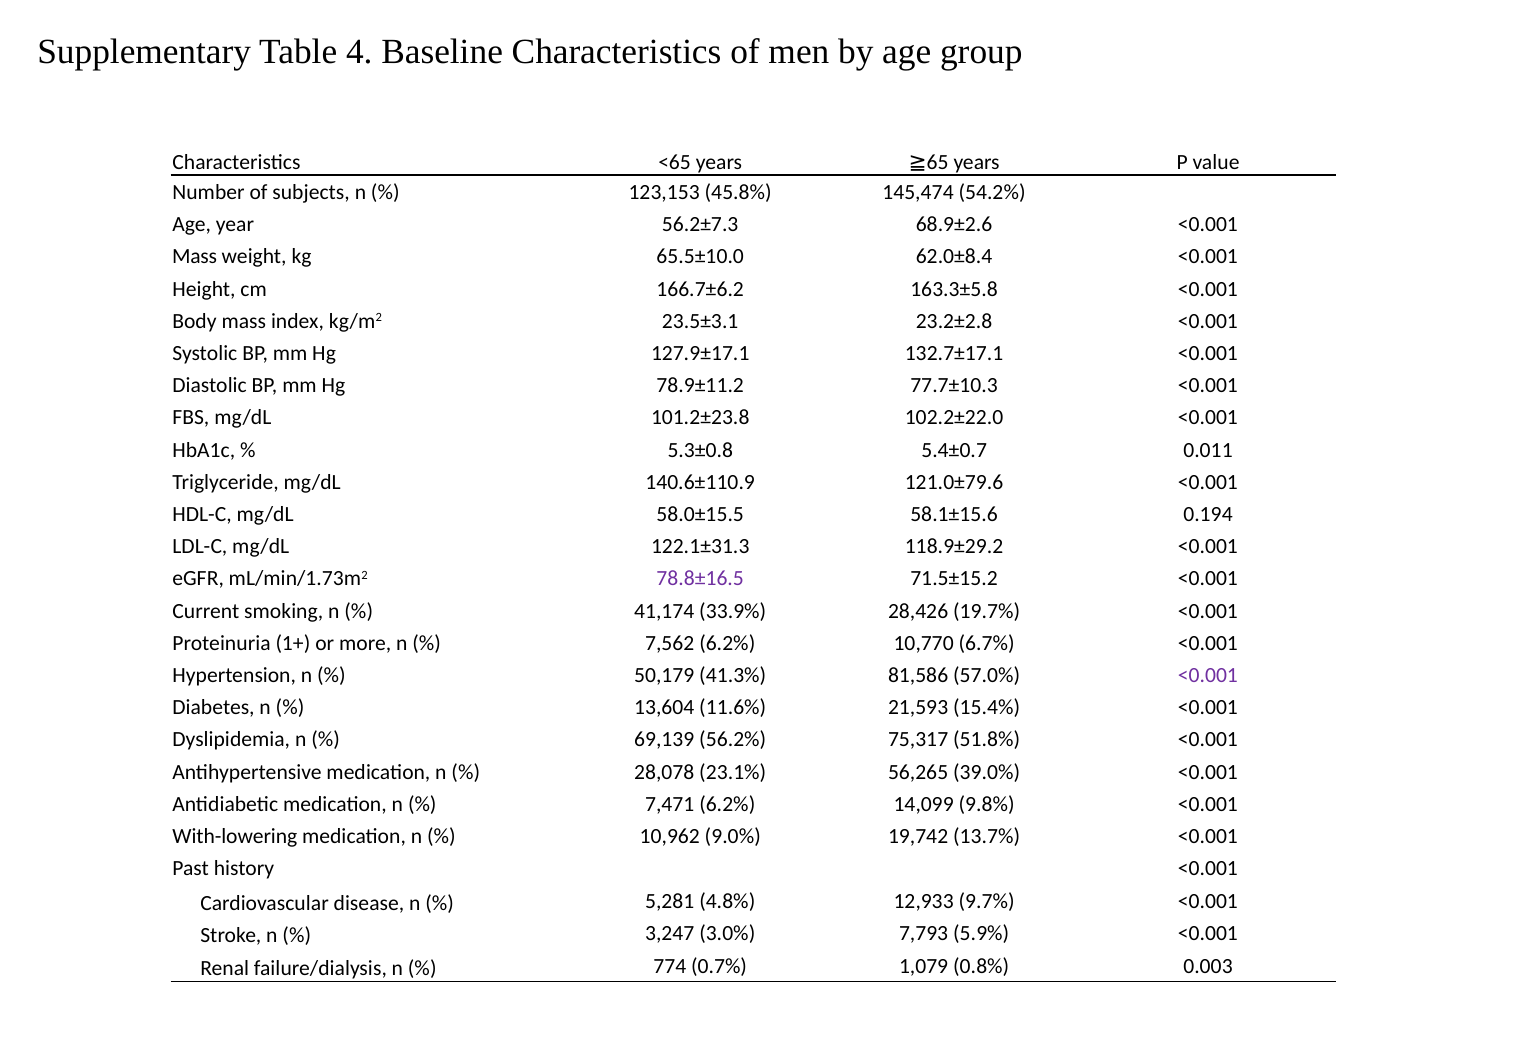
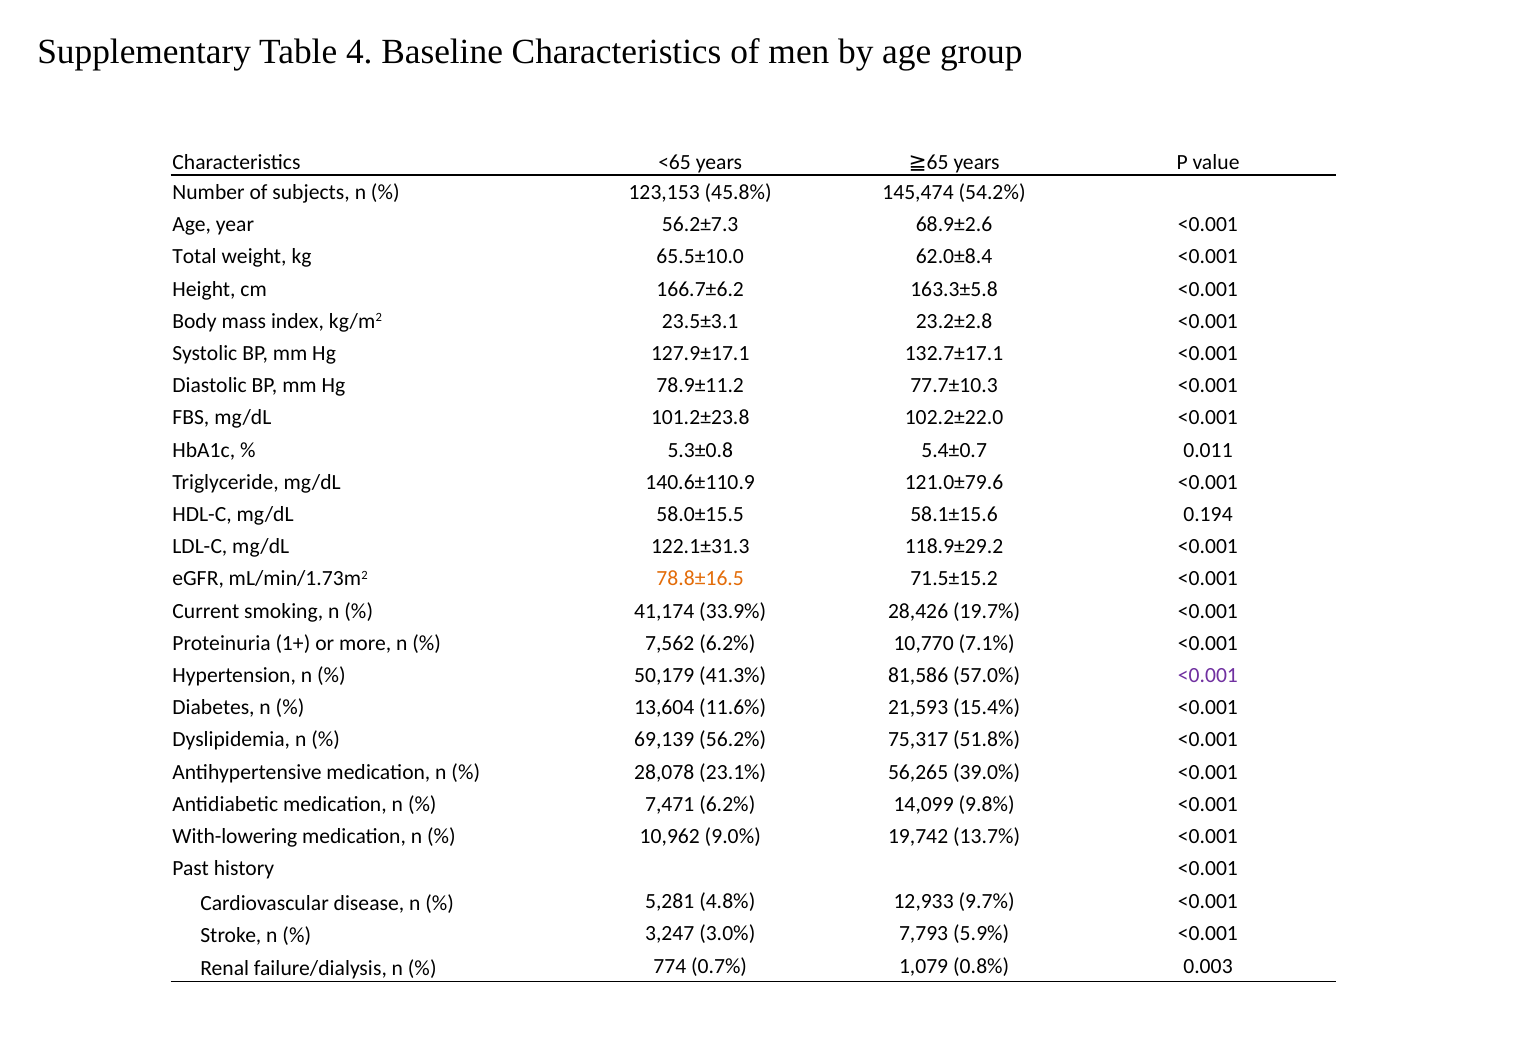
Mass at (195, 257): Mass -> Total
78.8±16.5 colour: purple -> orange
6.7%: 6.7% -> 7.1%
